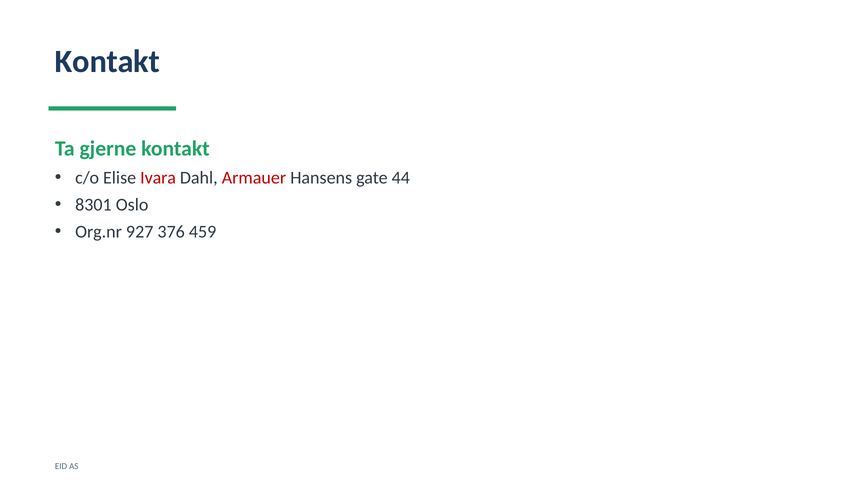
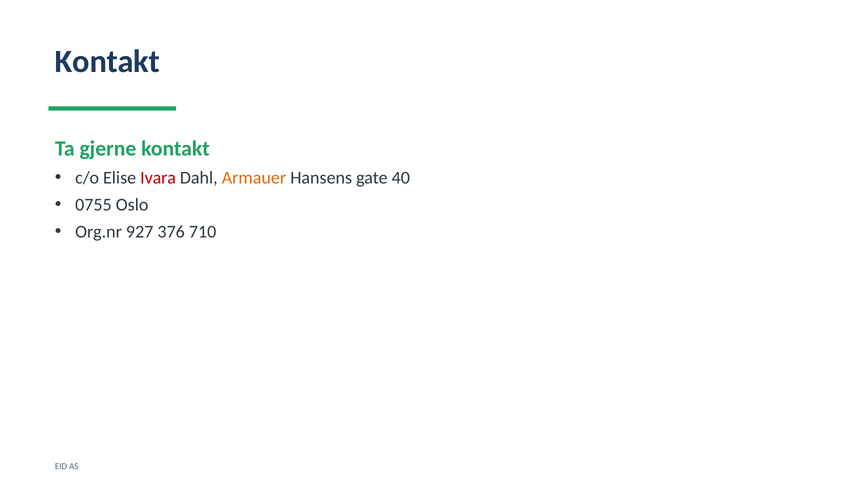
Armauer colour: red -> orange
44: 44 -> 40
8301: 8301 -> 0755
459: 459 -> 710
